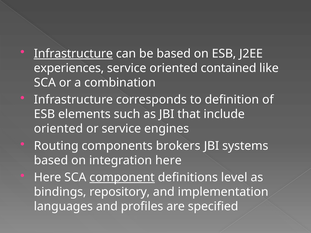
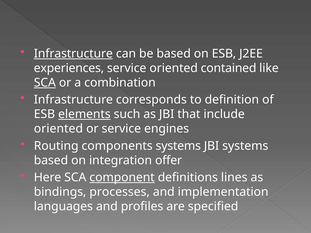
SCA at (45, 83) underline: none -> present
elements underline: none -> present
components brokers: brokers -> systems
integration here: here -> offer
level: level -> lines
repository: repository -> processes
